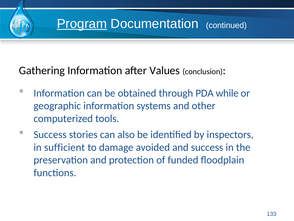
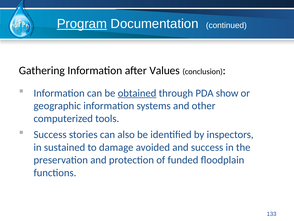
obtained underline: none -> present
while: while -> show
sufficient: sufficient -> sustained
